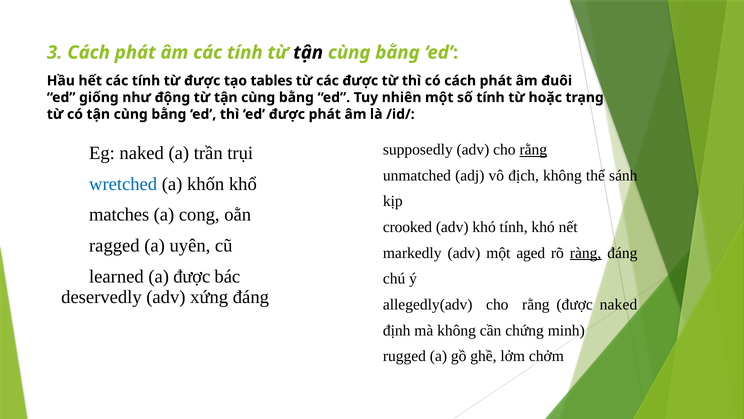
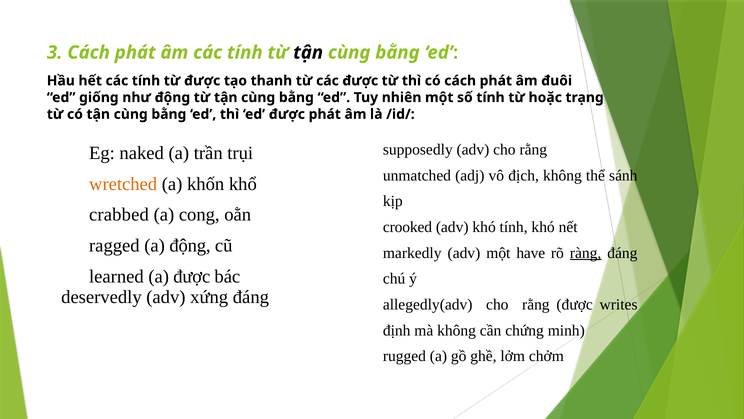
tables: tables -> thanh
rằng at (533, 149) underline: present -> none
wretched colour: blue -> orange
matches: matches -> crabbed
a uyên: uyên -> động
aged: aged -> have
được naked: naked -> writes
